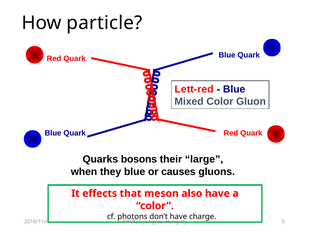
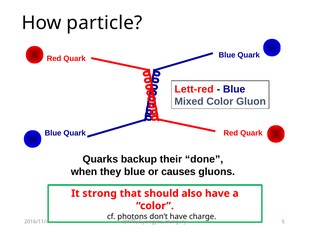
bosons: bosons -> backup
large: large -> done
effects: effects -> strong
meson: meson -> should
